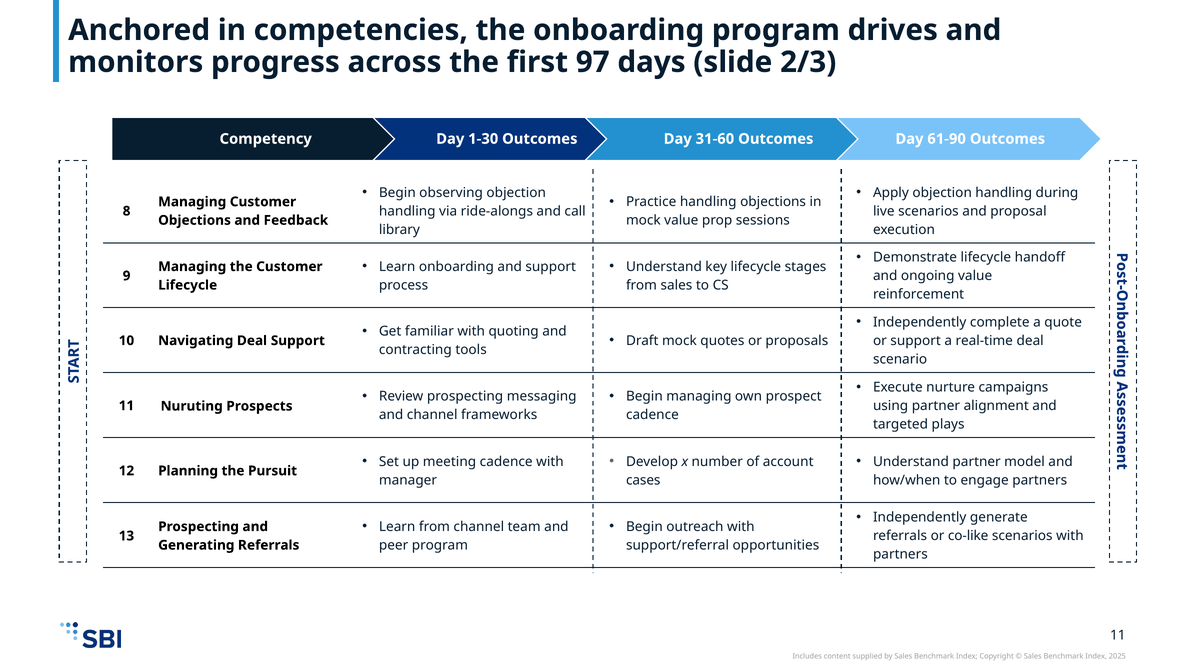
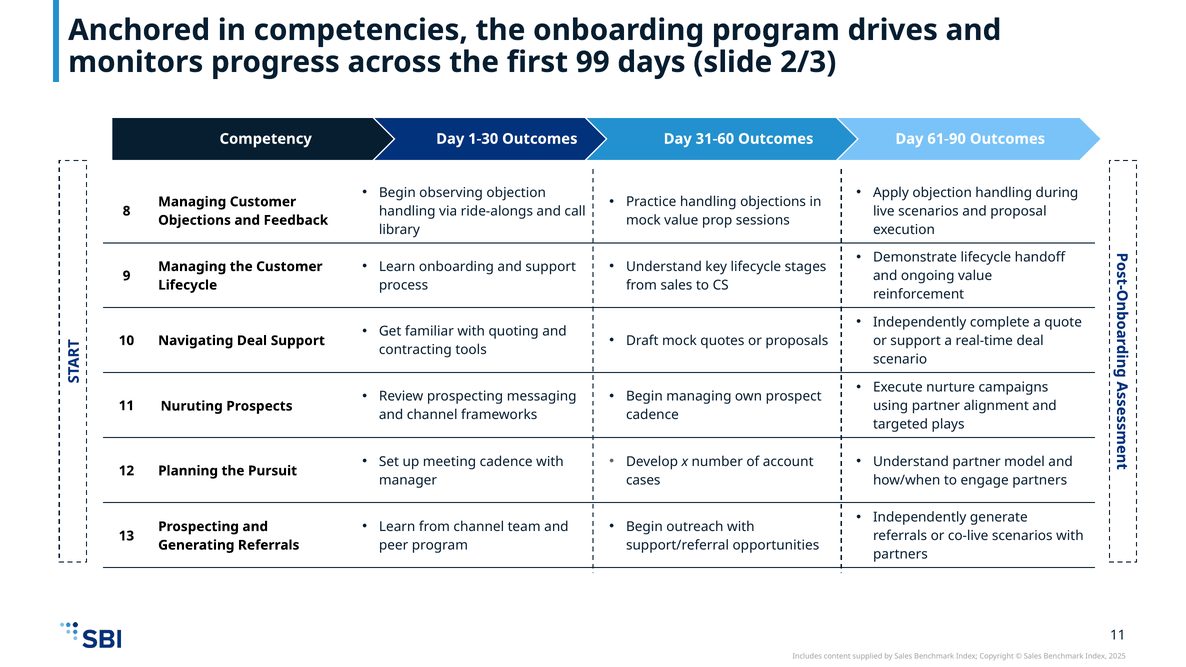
97: 97 -> 99
co-like: co-like -> co-live
